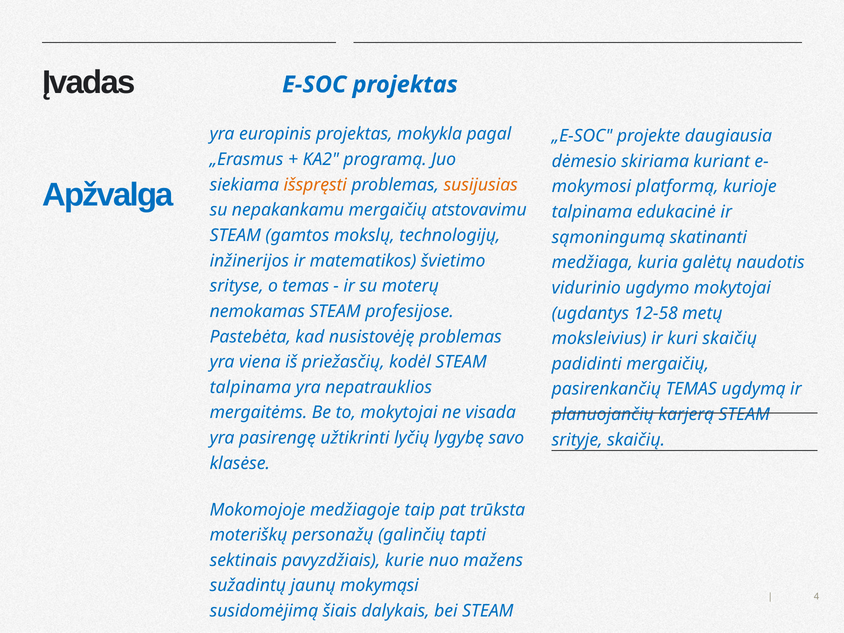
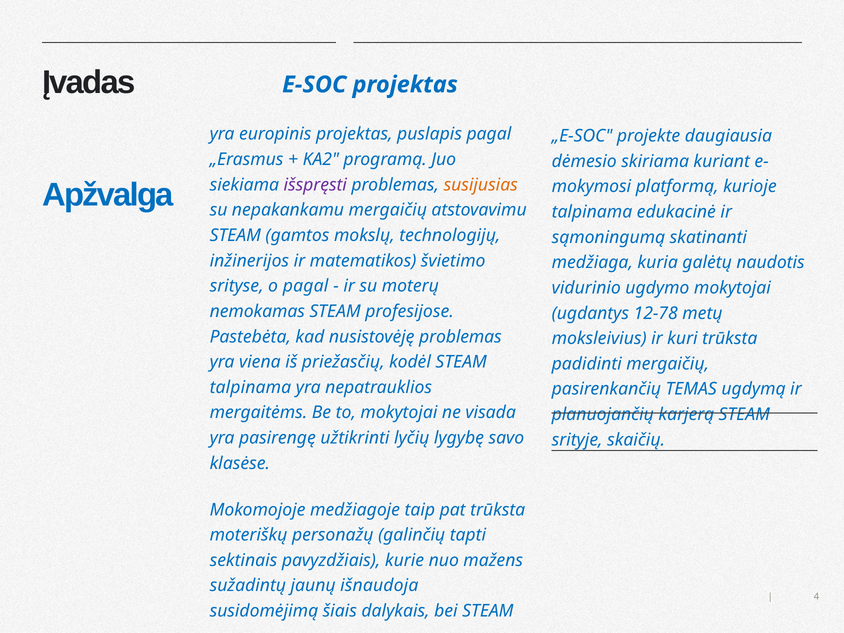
mokykla: mokykla -> puslapis
išspręsti colour: orange -> purple
o temas: temas -> pagal
12-58: 12-58 -> 12-78
kuri skaičių: skaičių -> trūksta
mokymąsi: mokymąsi -> išnaudoja
